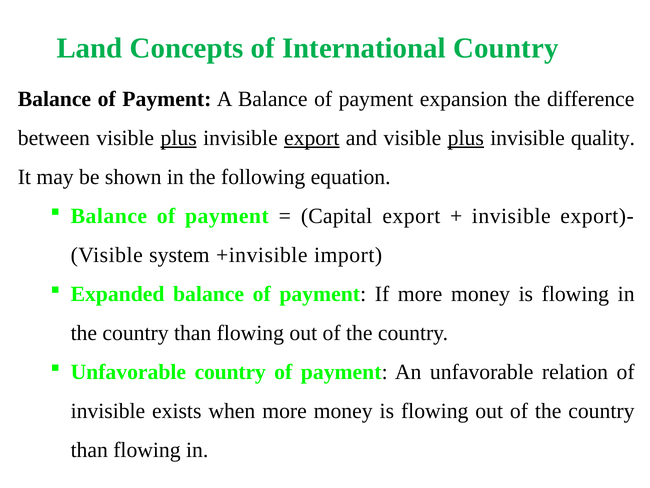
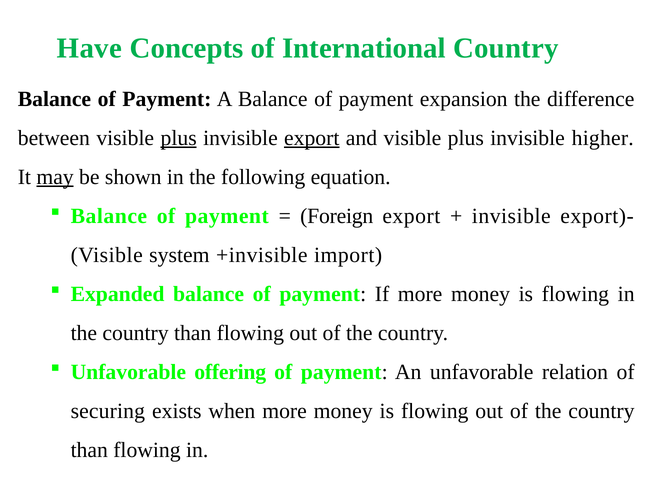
Land: Land -> Have
plus at (466, 138) underline: present -> none
quality: quality -> higher
may underline: none -> present
Capital: Capital -> Foreign
Unfavorable country: country -> offering
invisible at (108, 411): invisible -> securing
